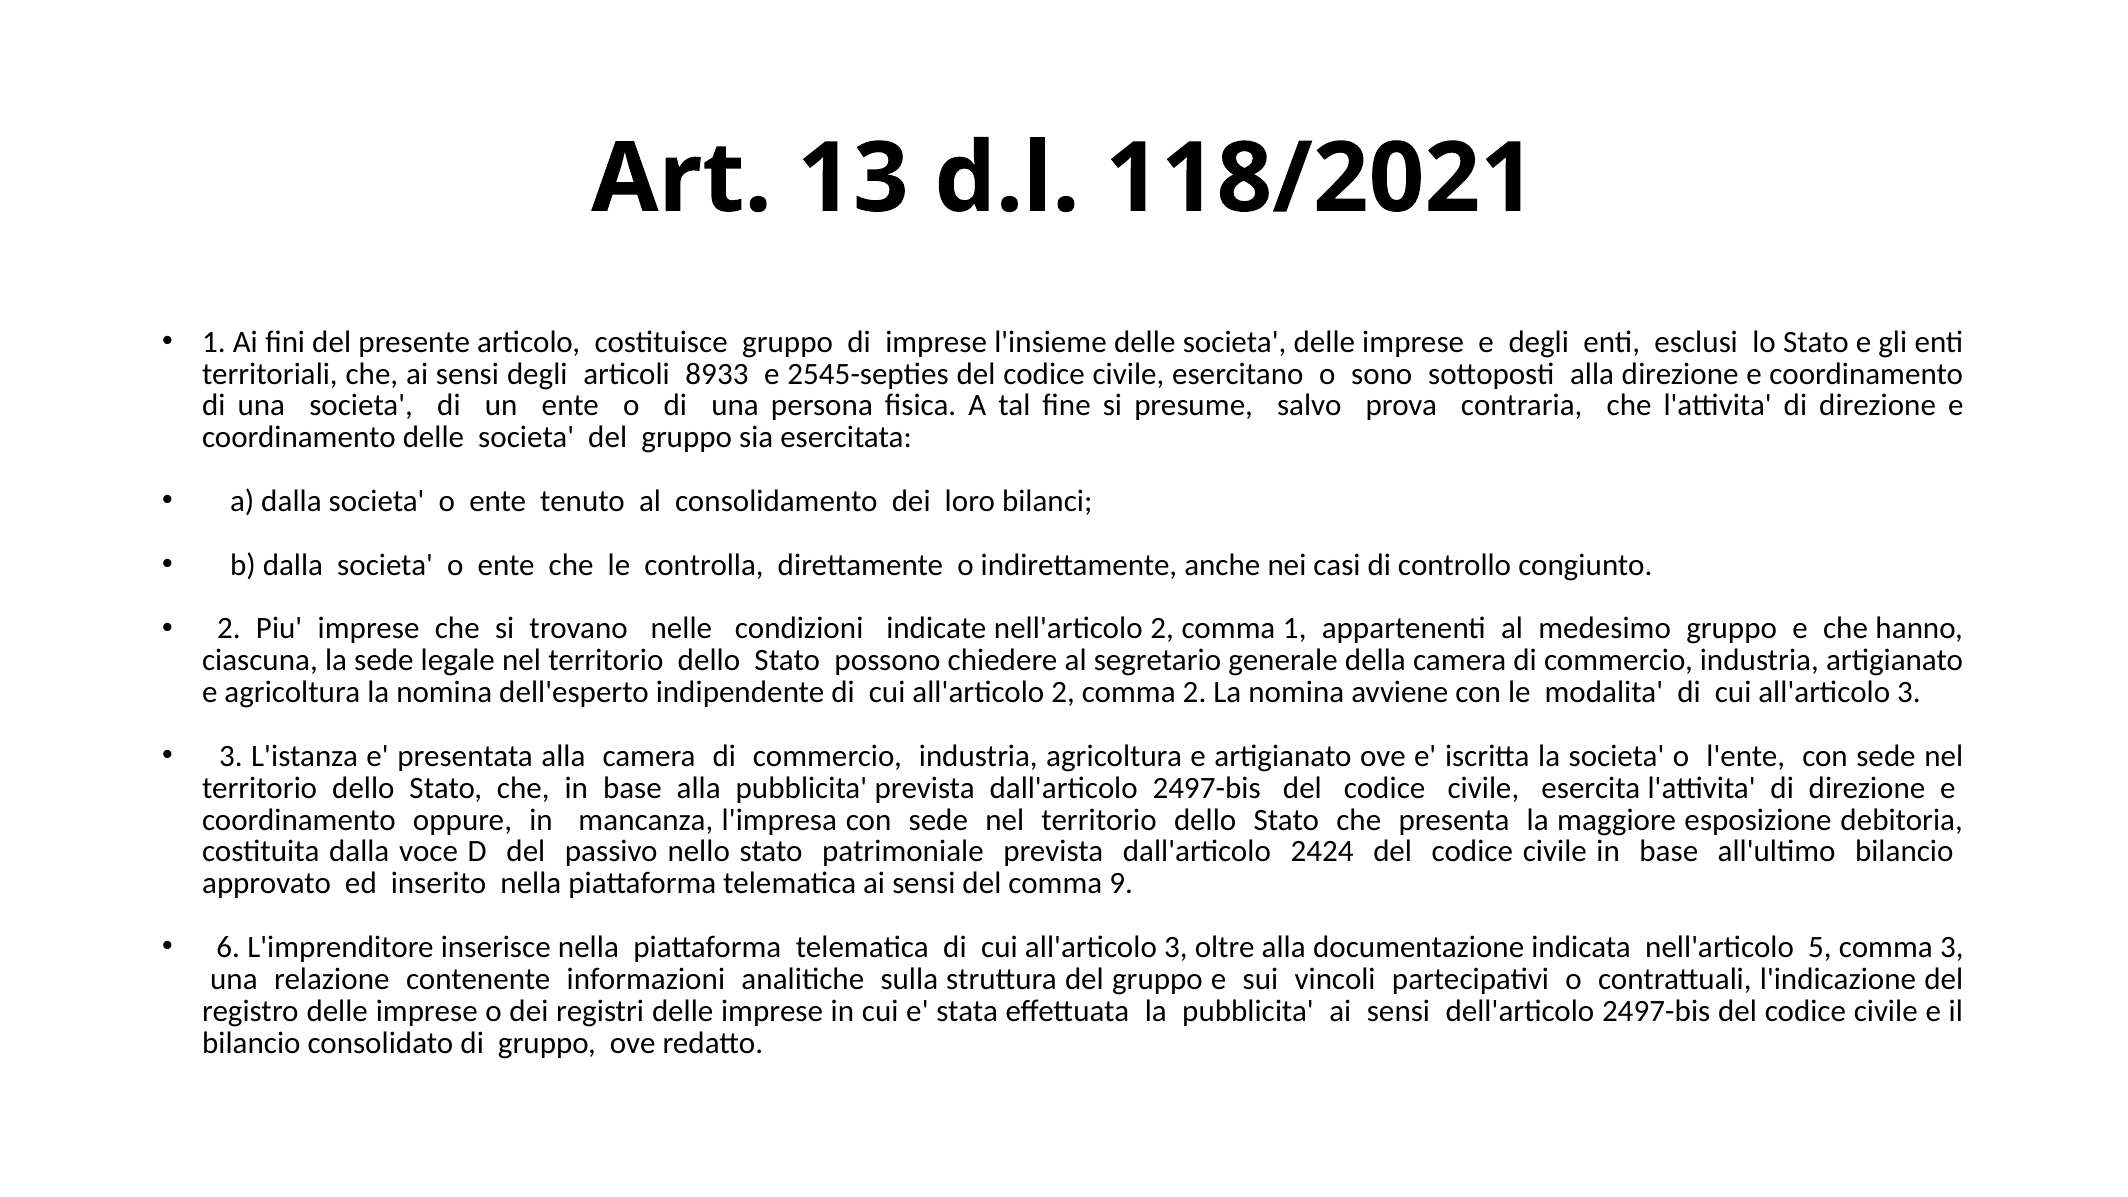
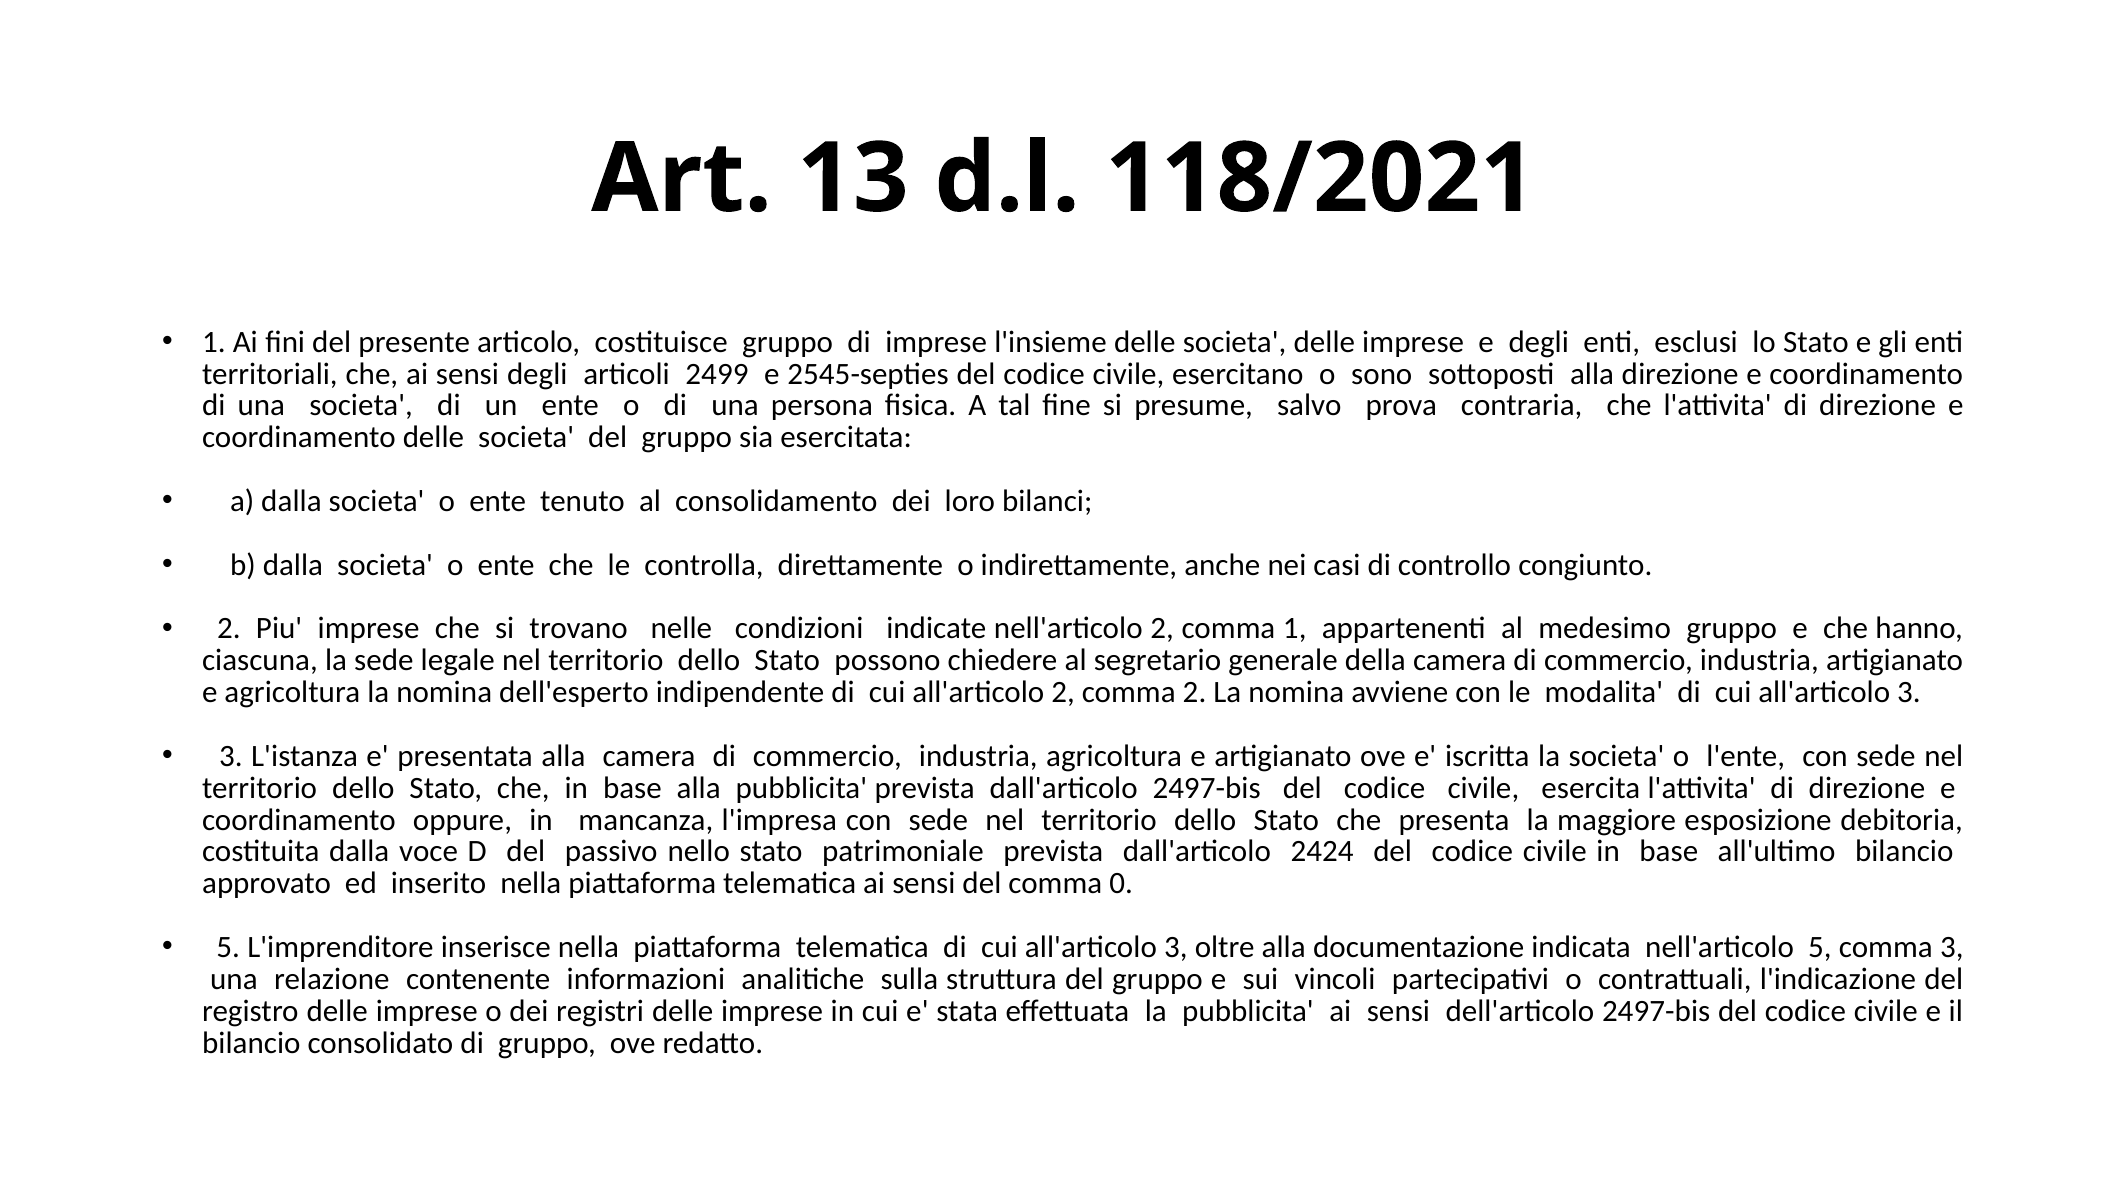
8933: 8933 -> 2499
9: 9 -> 0
6 at (228, 947): 6 -> 5
